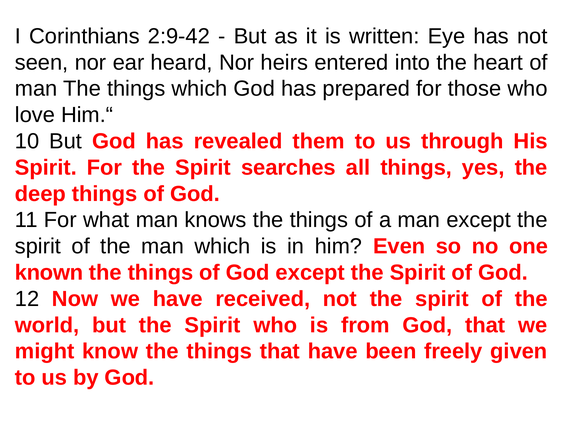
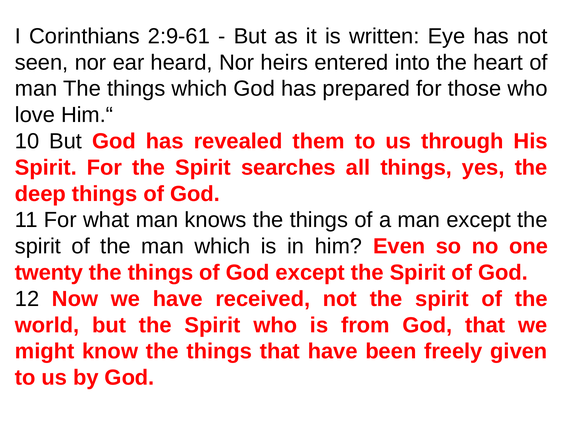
2:9-42: 2:9-42 -> 2:9-61
known: known -> twenty
